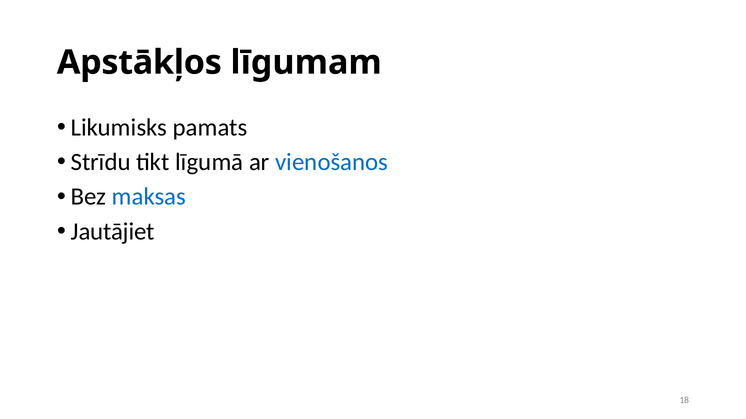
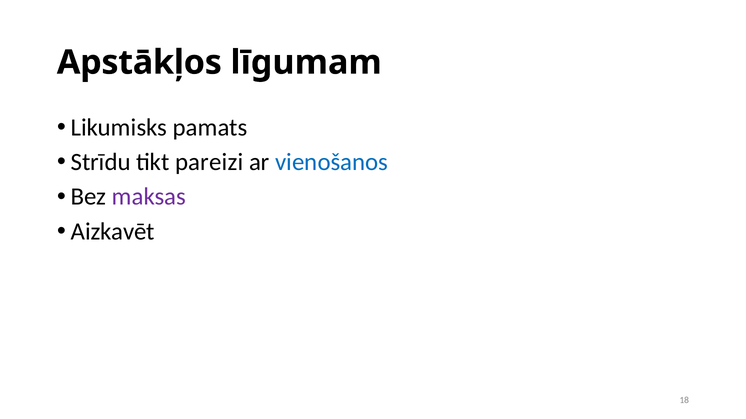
līgumā: līgumā -> pareizi
maksas colour: blue -> purple
Jautājiet: Jautājiet -> Aizkavēt
